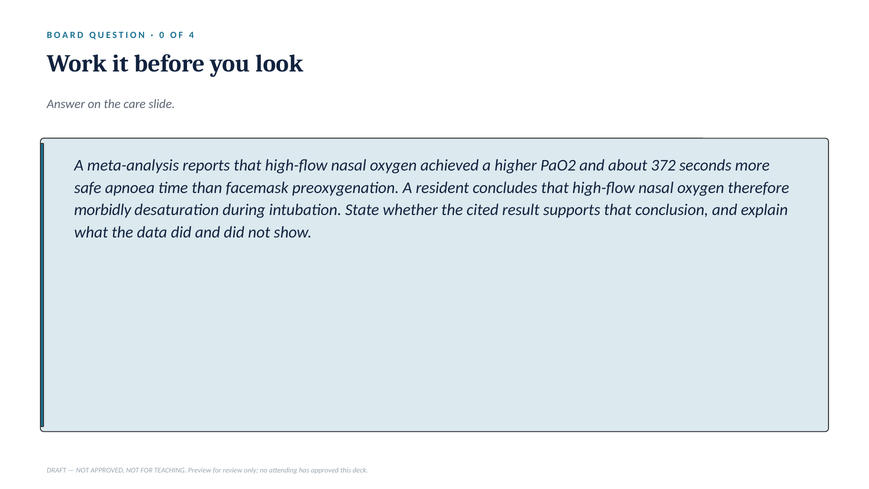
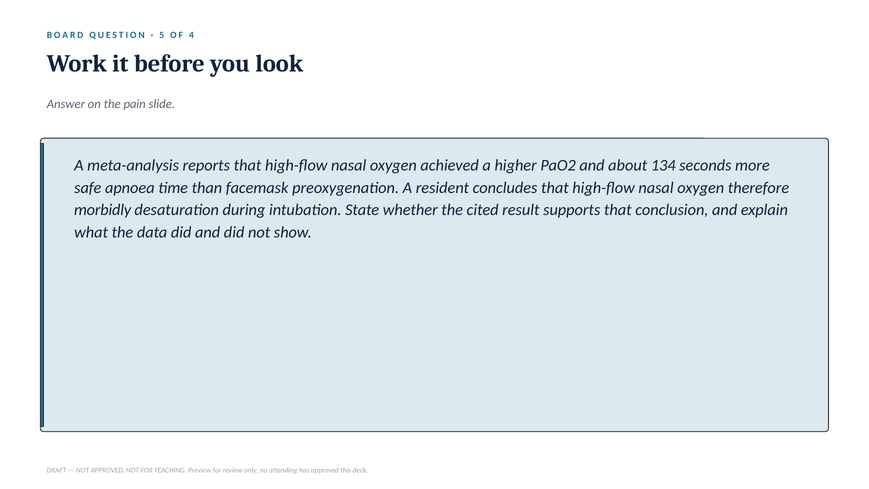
0: 0 -> 5
care: care -> pain
372: 372 -> 134
